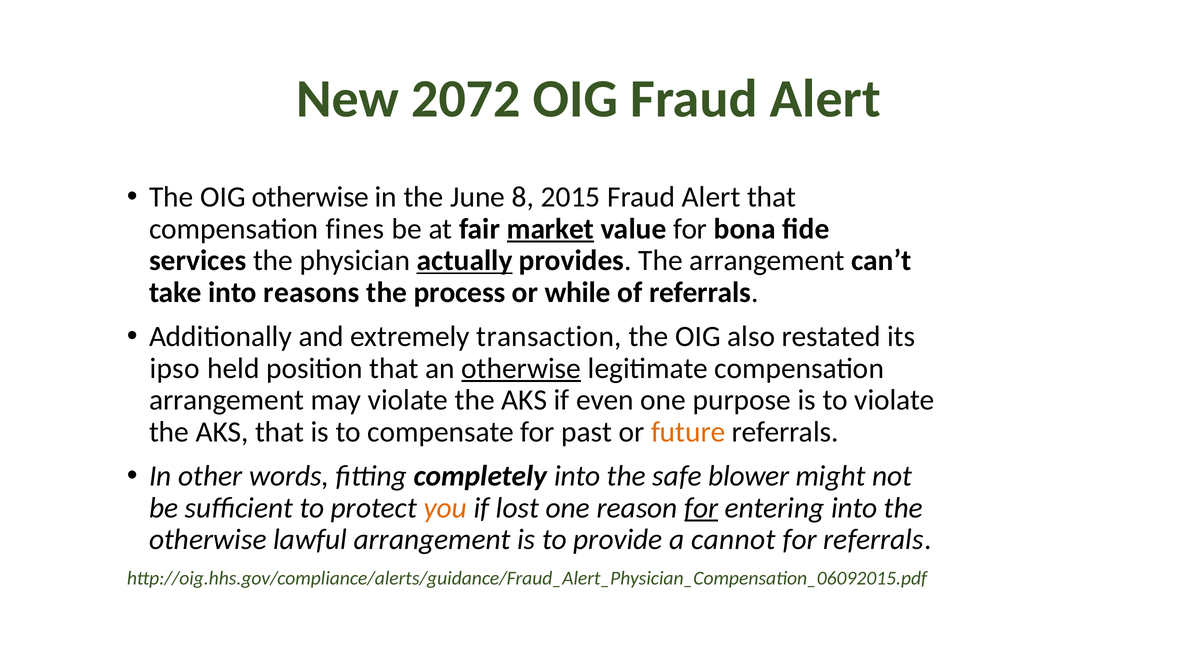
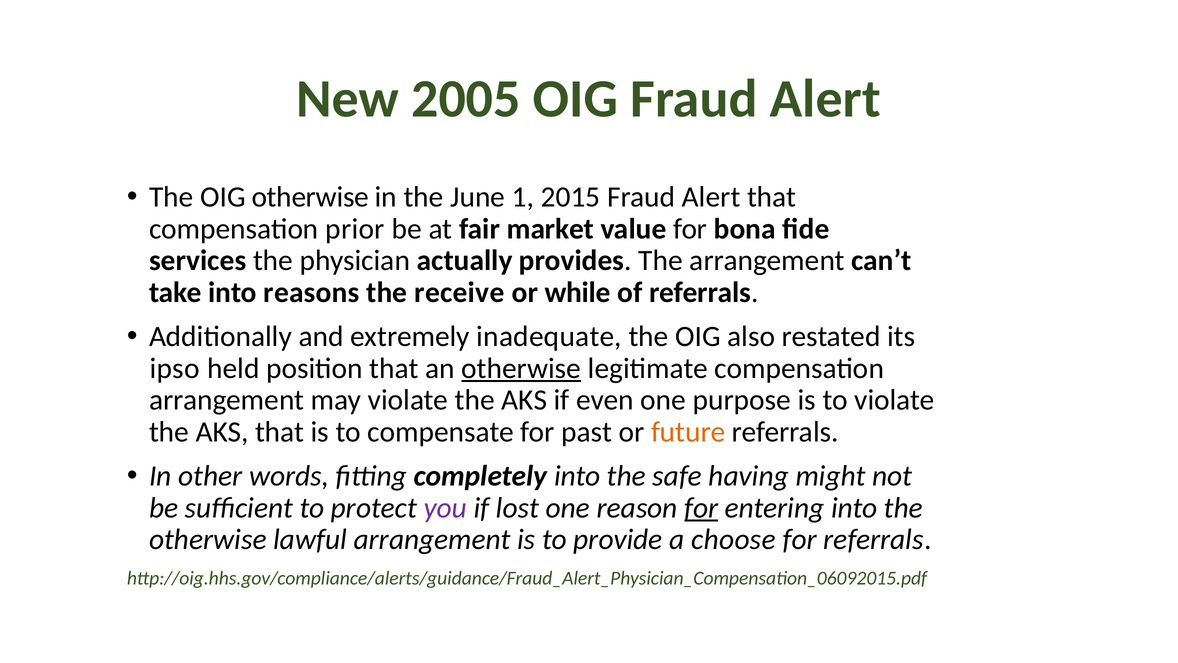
2072: 2072 -> 2005
8: 8 -> 1
fines: fines -> prior
market underline: present -> none
actually underline: present -> none
process: process -> receive
transaction: transaction -> inadequate
blower: blower -> having
you colour: orange -> purple
cannot: cannot -> choose
